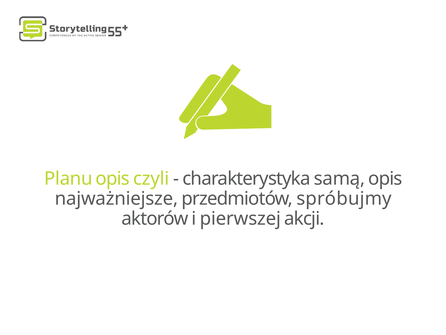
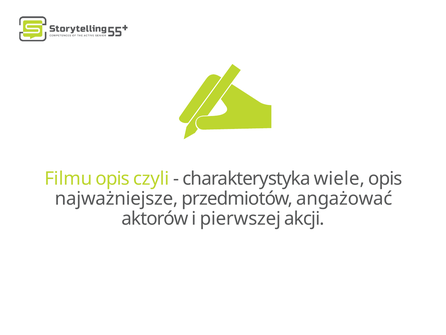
Planu: Planu -> Filmu
samą: samą -> wiele
spróbujmy: spróbujmy -> angażować
